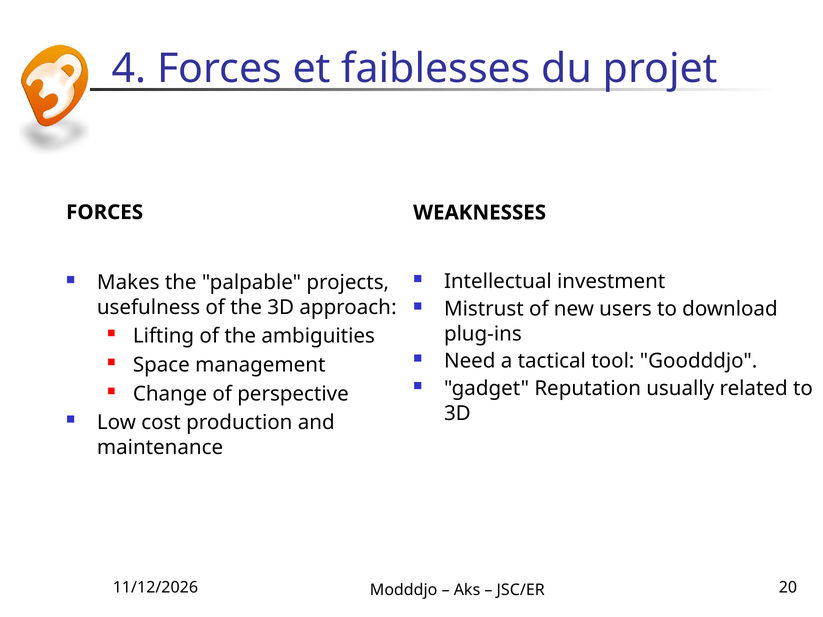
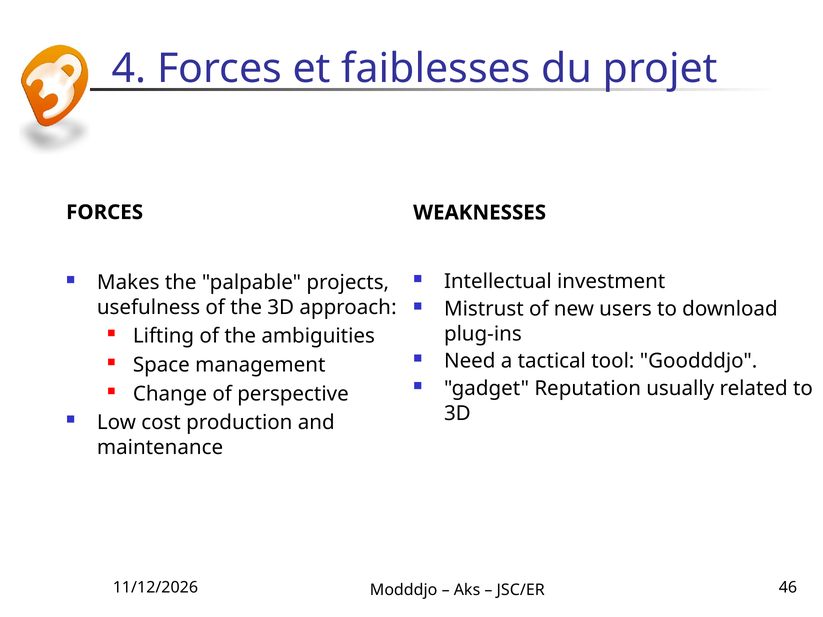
20: 20 -> 46
